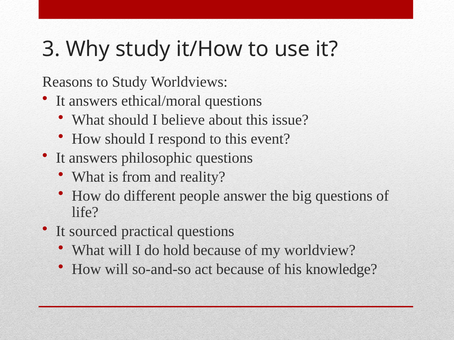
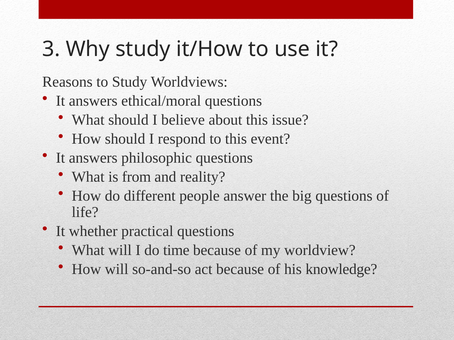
sourced: sourced -> whether
hold: hold -> time
